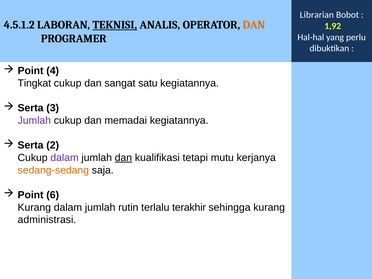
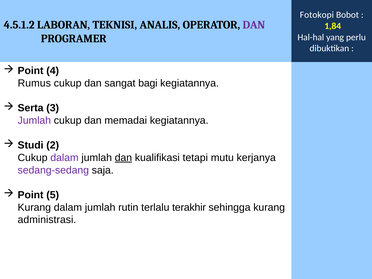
Librarian: Librarian -> Fotokopi
TEKNISI underline: present -> none
DAN at (254, 25) colour: orange -> purple
1,92: 1,92 -> 1,84
Tingkat: Tingkat -> Rumus
satu: satu -> bagi
Serta at (31, 145): Serta -> Studi
sedang-sedang colour: orange -> purple
6: 6 -> 5
